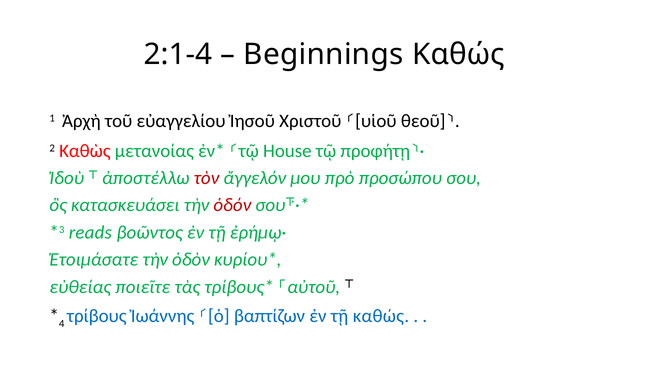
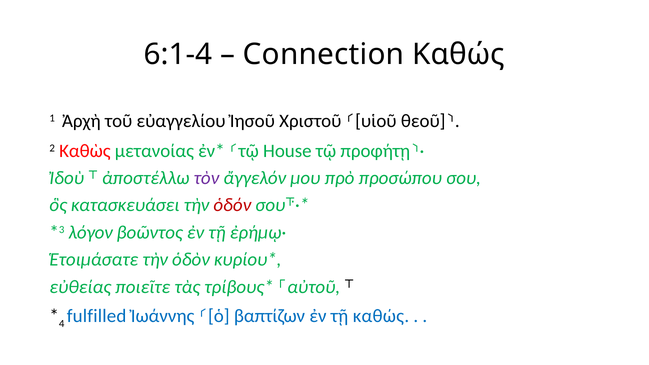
2:1-4: 2:1-4 -> 6:1-4
Beginnings: Beginnings -> Connection
τὸν colour: red -> purple
reads: reads -> λόγον
τρίβους: τρίβους -> fulfilled
